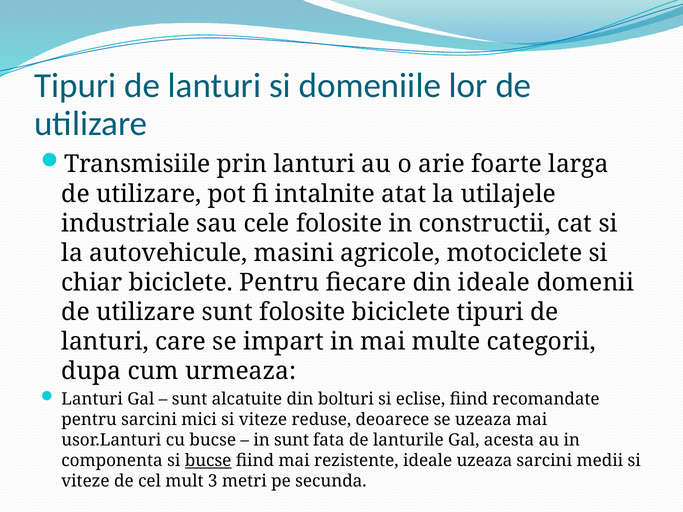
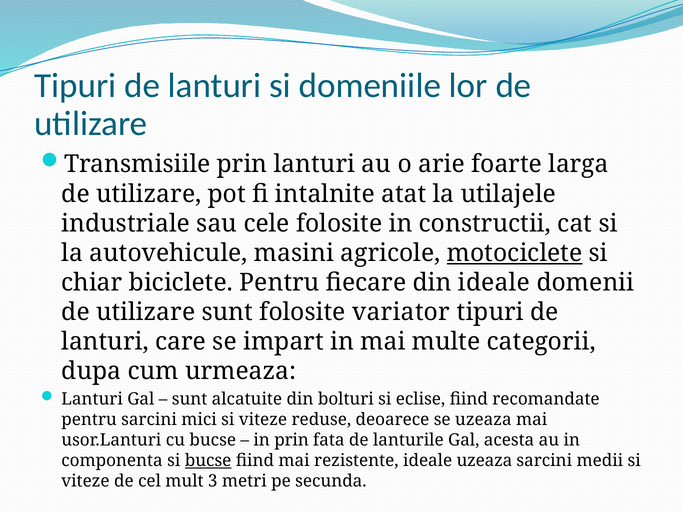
motociclete underline: none -> present
folosite biciclete: biciclete -> variator
in sunt: sunt -> prin
